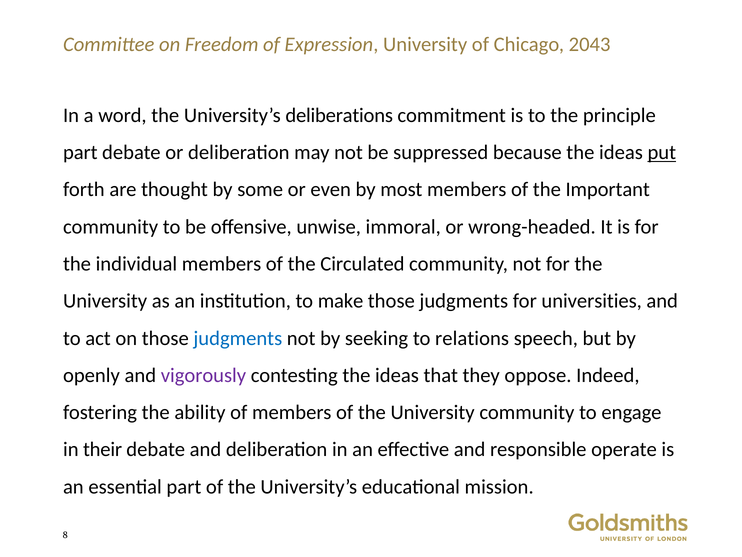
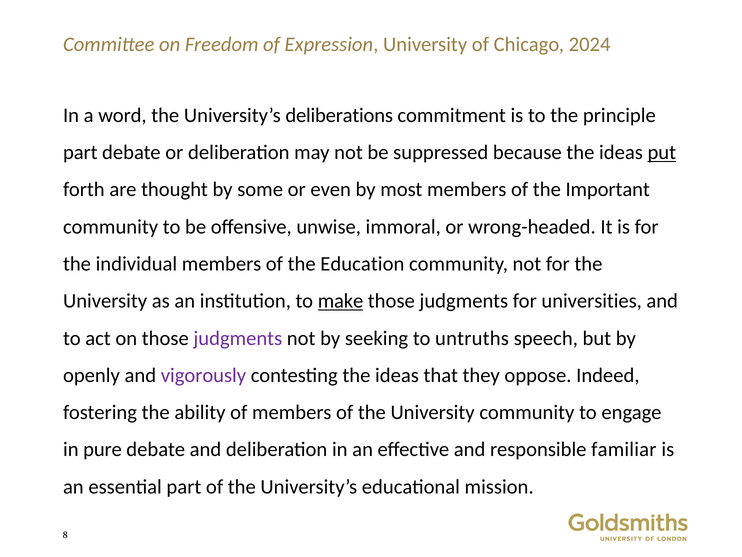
2043: 2043 -> 2024
Circulated: Circulated -> Education
make underline: none -> present
judgments at (238, 338) colour: blue -> purple
relations: relations -> untruths
their: their -> pure
operate: operate -> familiar
